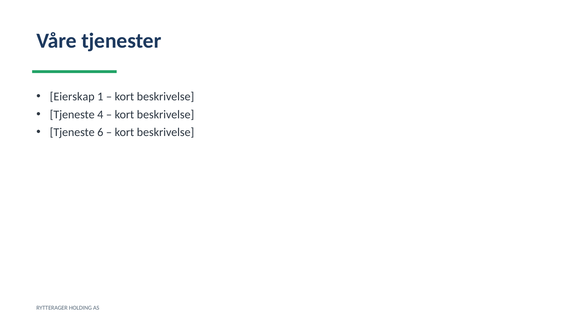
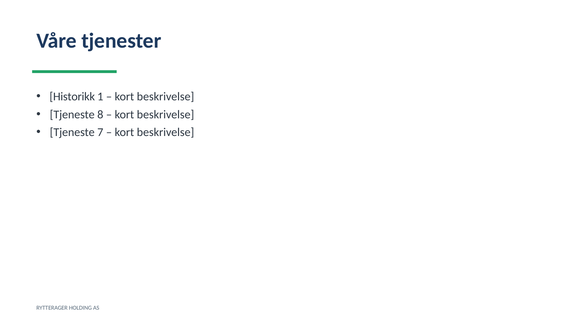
Eierskap: Eierskap -> Historikk
4: 4 -> 8
6: 6 -> 7
